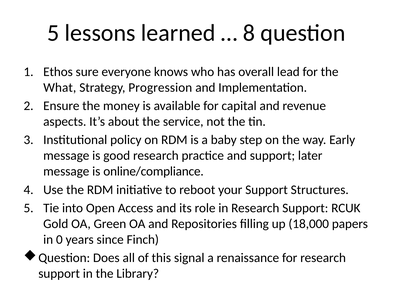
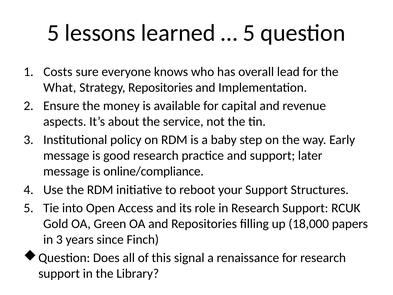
8 at (249, 33): 8 -> 5
Ethos: Ethos -> Costs
Strategy Progression: Progression -> Repositories
in 0: 0 -> 3
